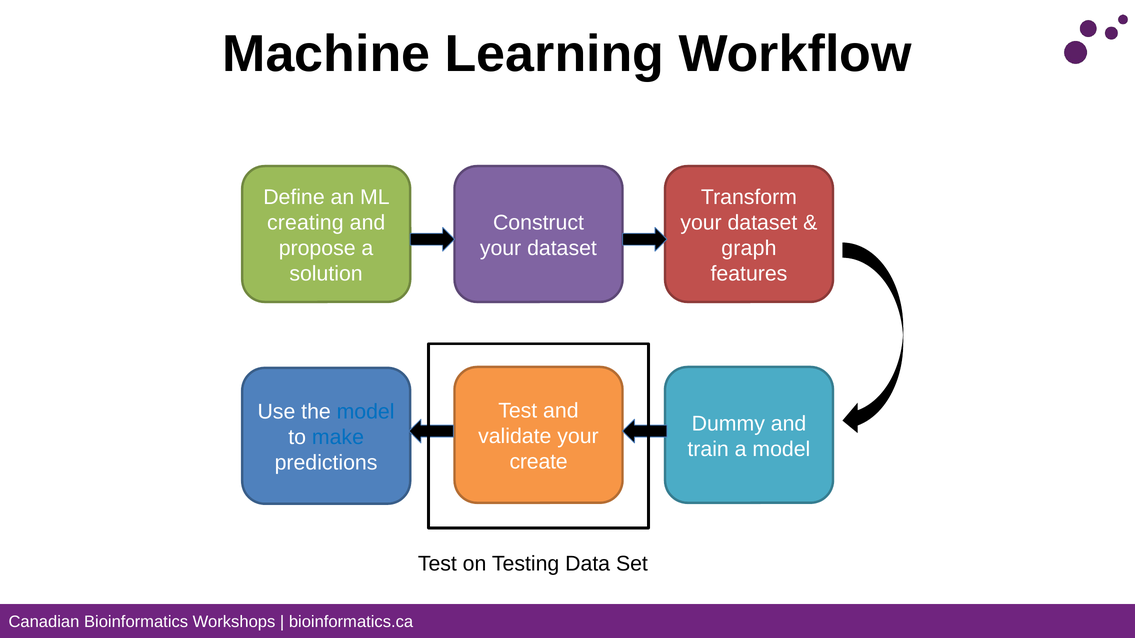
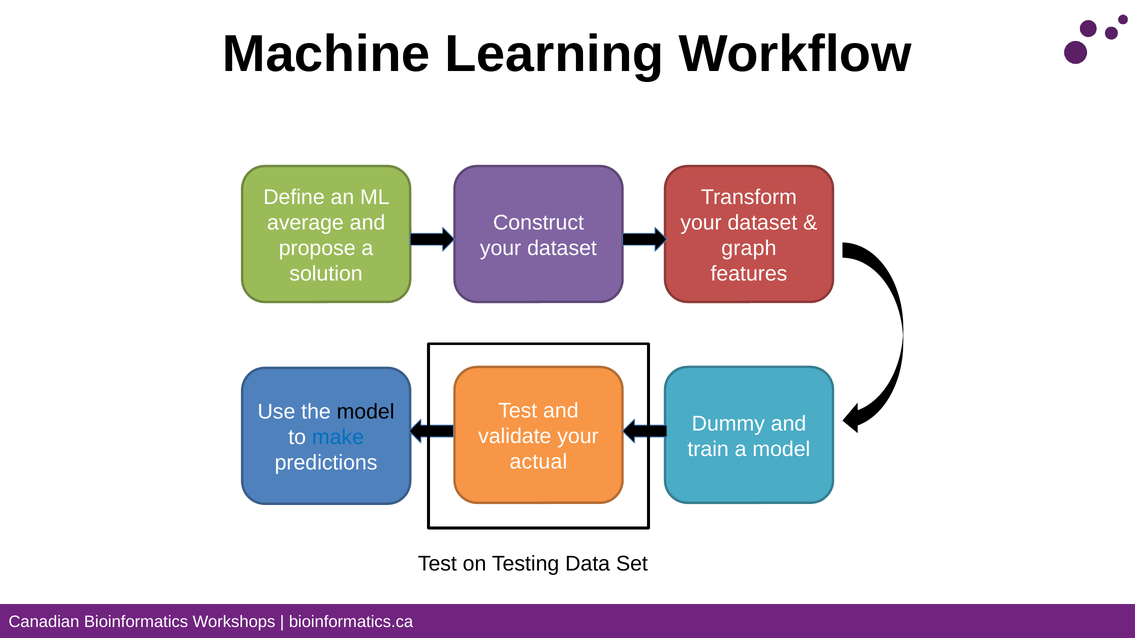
creating: creating -> average
model at (366, 412) colour: blue -> black
create: create -> actual
